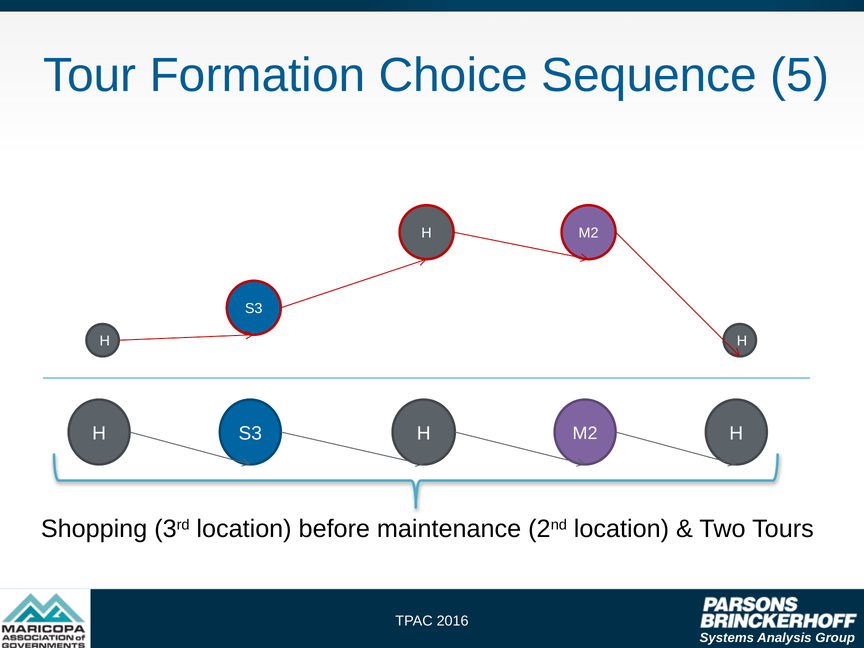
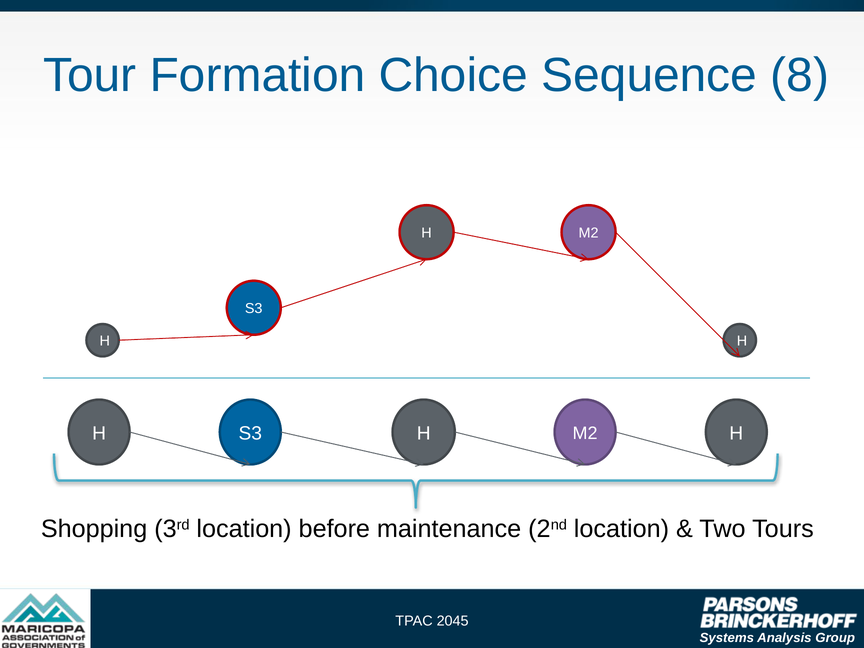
5: 5 -> 8
2016: 2016 -> 2045
